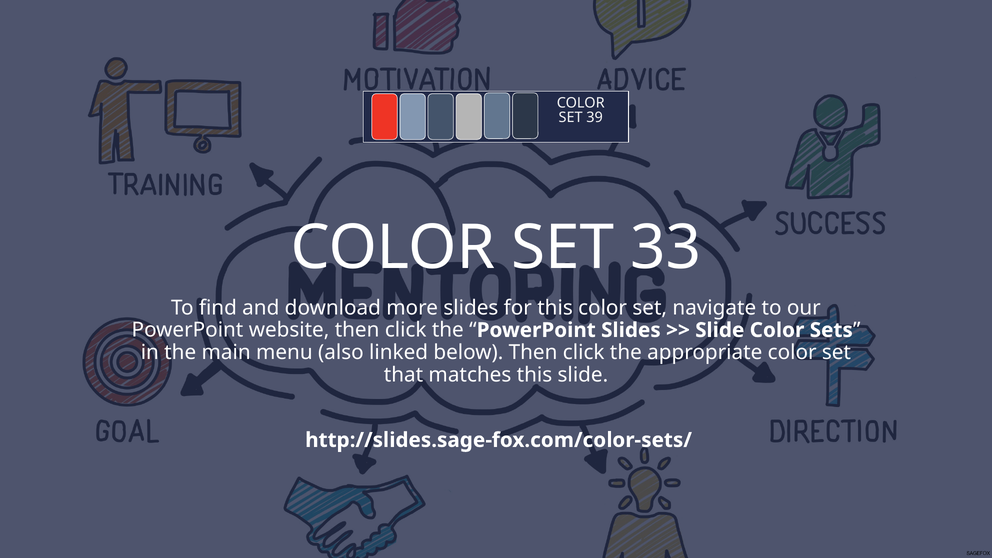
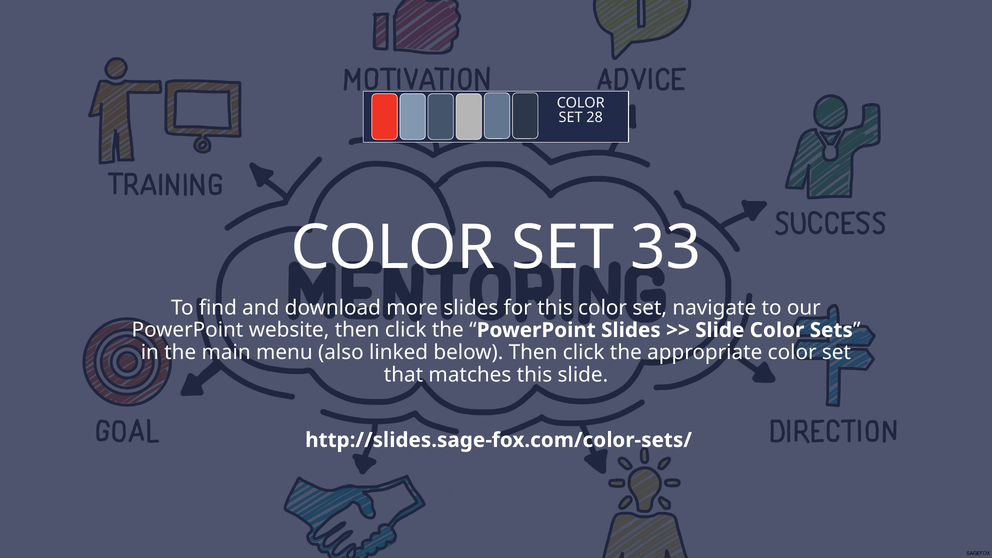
39: 39 -> 28
